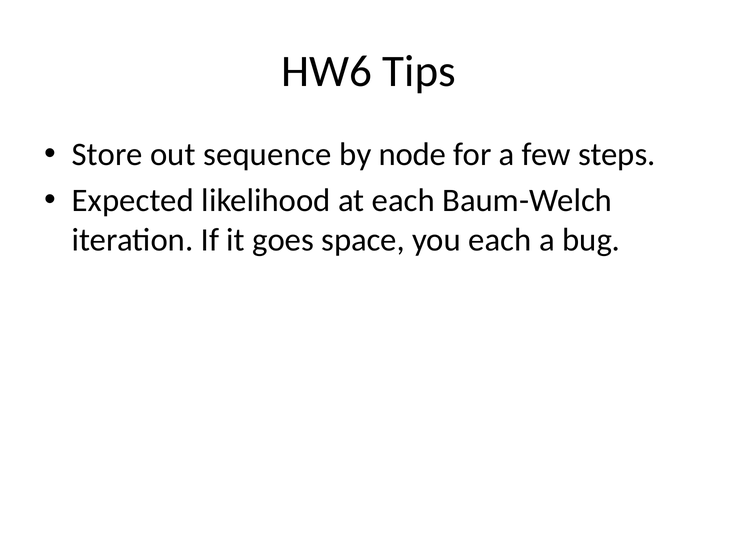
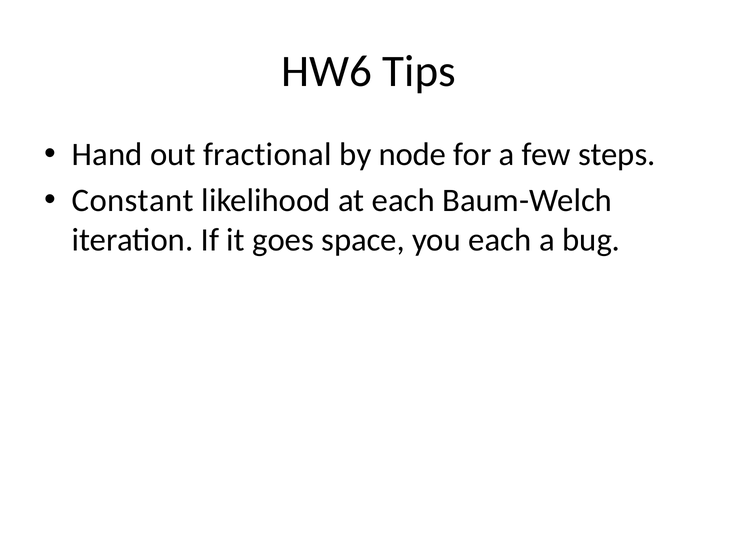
Store: Store -> Hand
sequence: sequence -> fractional
Expected: Expected -> Constant
